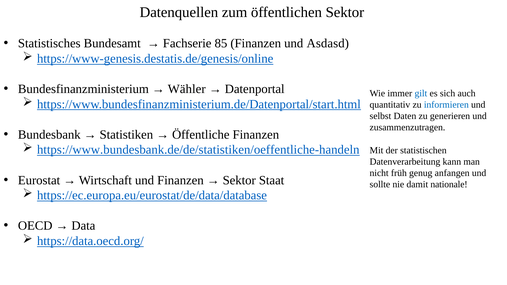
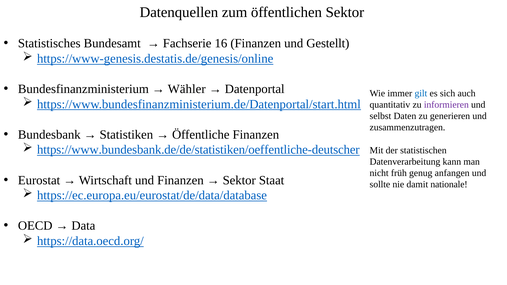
85: 85 -> 16
Asdasd: Asdasd -> Gestellt
informieren colour: blue -> purple
https://www.bundesbank.de/de/statistiken/oeffentliche-handeln: https://www.bundesbank.de/de/statistiken/oeffentliche-handeln -> https://www.bundesbank.de/de/statistiken/oeffentliche-deutscher
